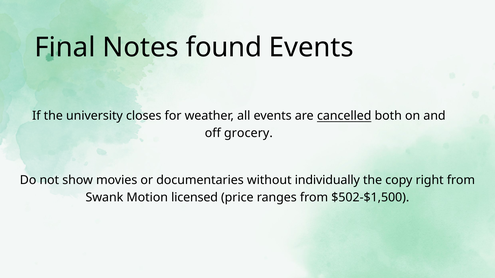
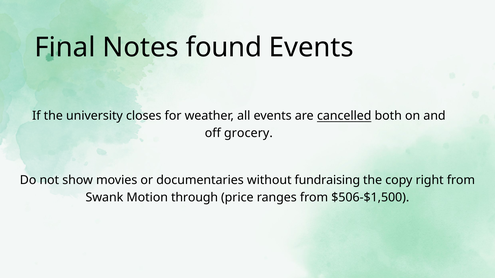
individually: individually -> fundraising
licensed: licensed -> through
$502-$1,500: $502-$1,500 -> $506-$1,500
